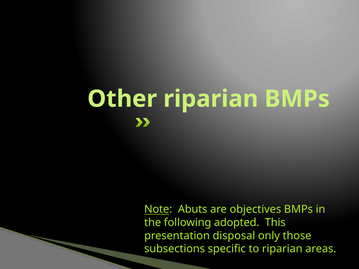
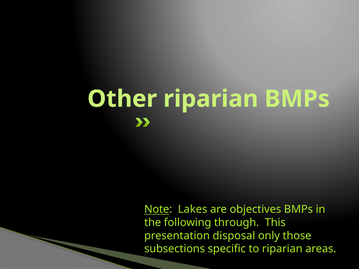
Abuts: Abuts -> Lakes
adopted: adopted -> through
